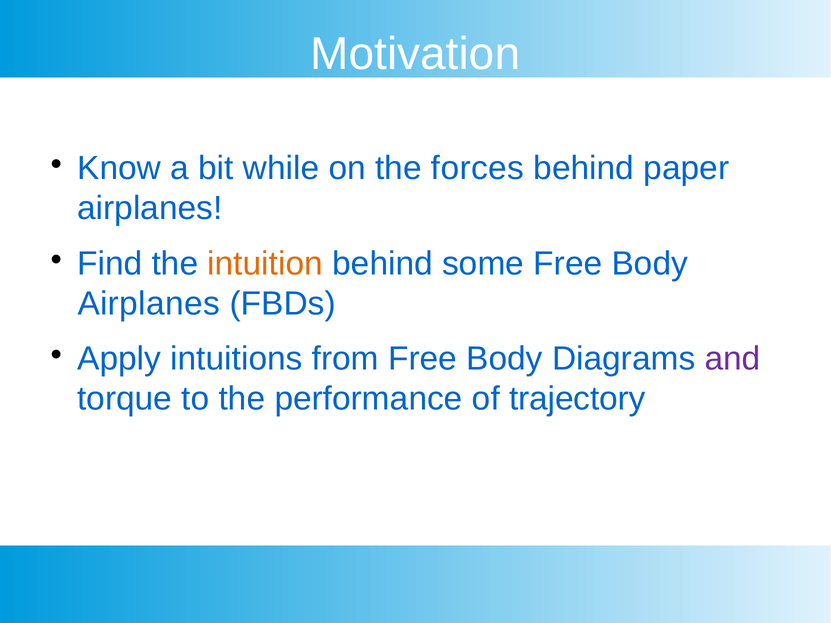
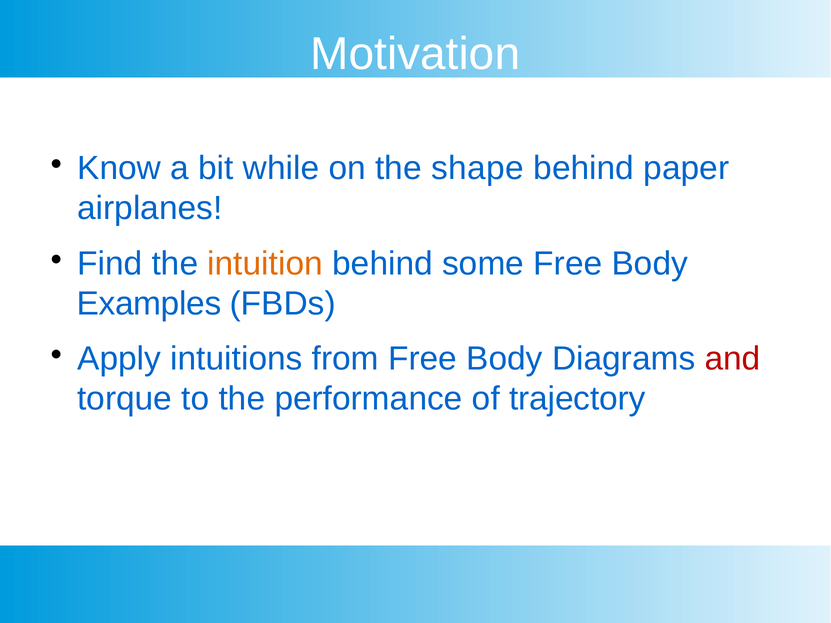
forces: forces -> shape
Airplanes at (149, 304): Airplanes -> Examples
and colour: purple -> red
